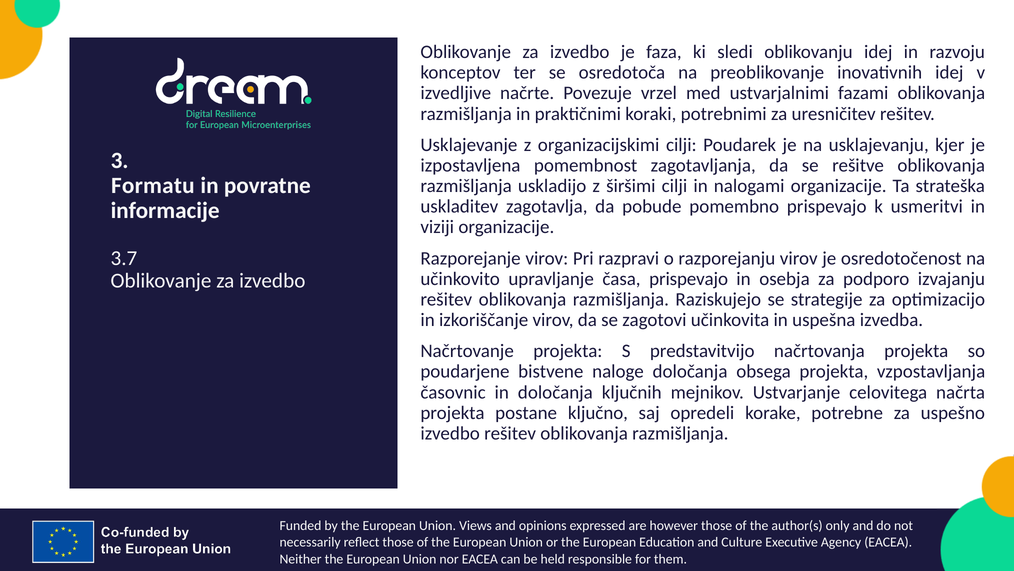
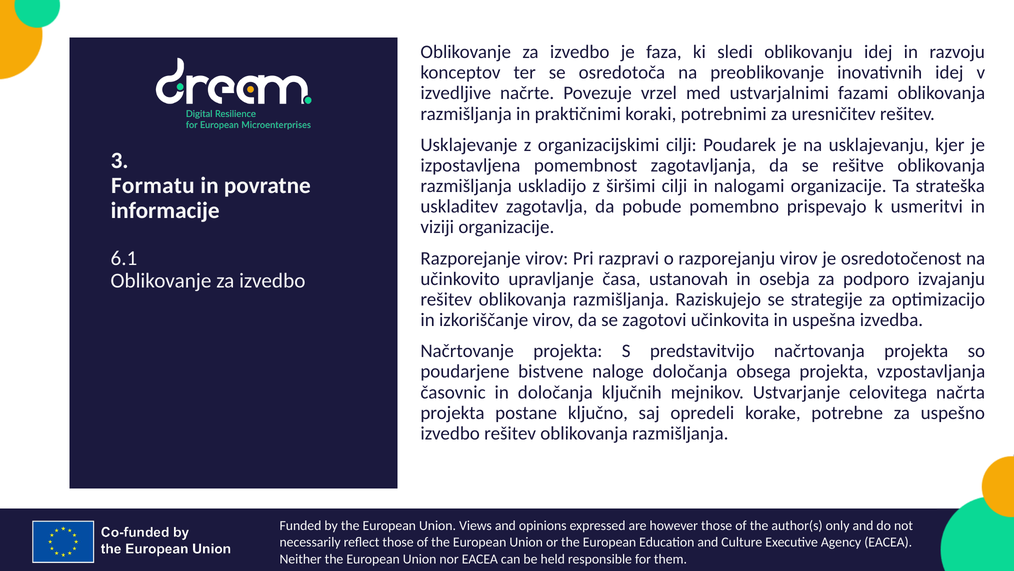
3.7: 3.7 -> 6.1
časa prispevajo: prispevajo -> ustanovah
